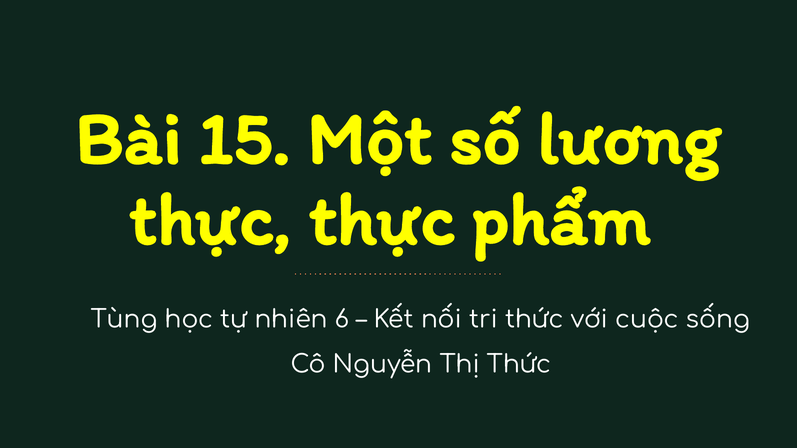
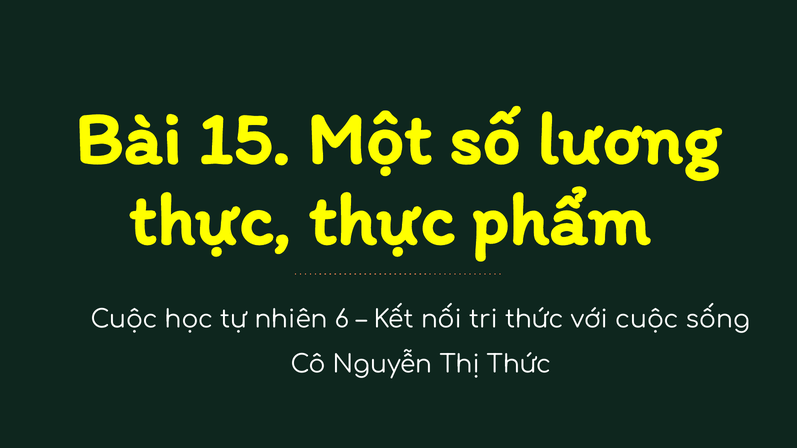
Tùng at (124, 320): Tùng -> Cuộc
